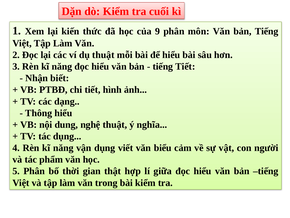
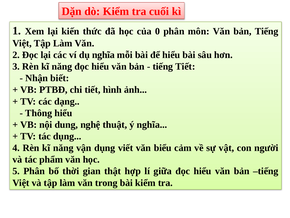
9: 9 -> 0
dụ thuật: thuật -> nghĩa
